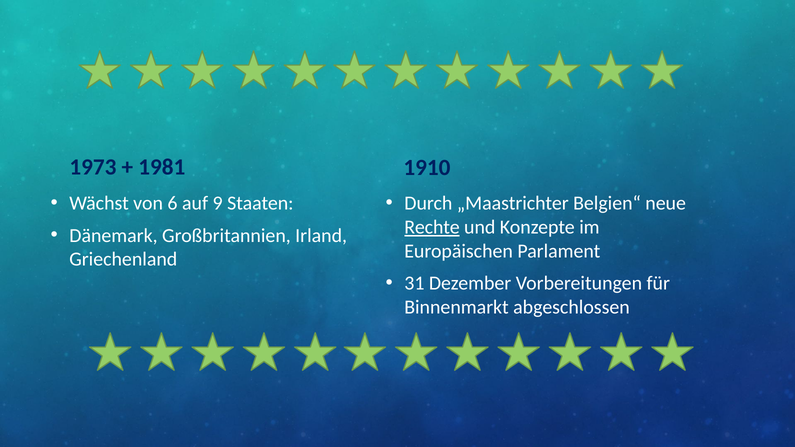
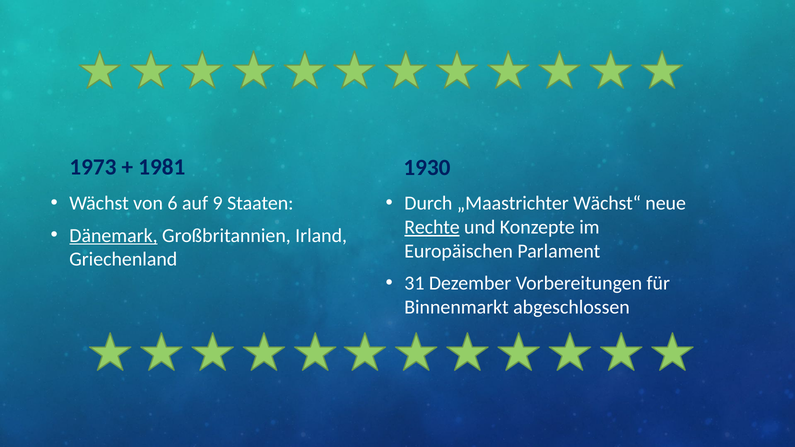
1910: 1910 -> 1930
Belgien“: Belgien“ -> Wächst“
Dänemark underline: none -> present
